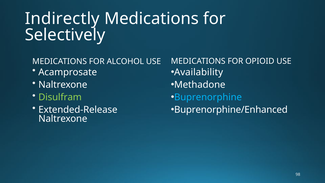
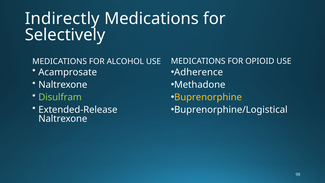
Availability: Availability -> Adherence
Buprenorphine colour: light blue -> yellow
Buprenorphine/Enhanced: Buprenorphine/Enhanced -> Buprenorphine/Logistical
